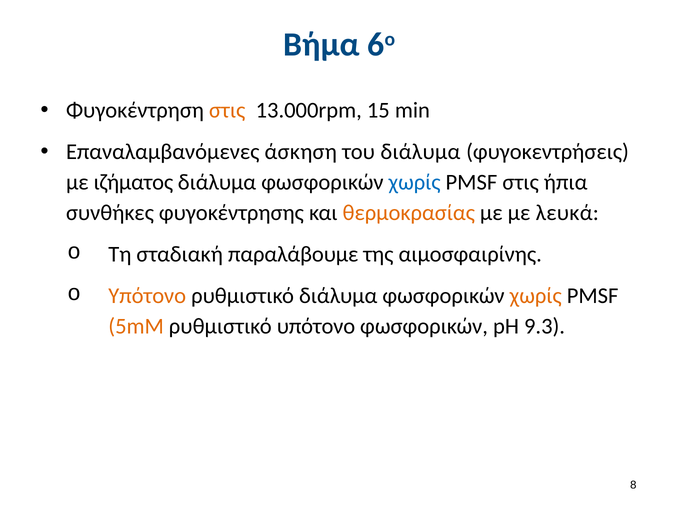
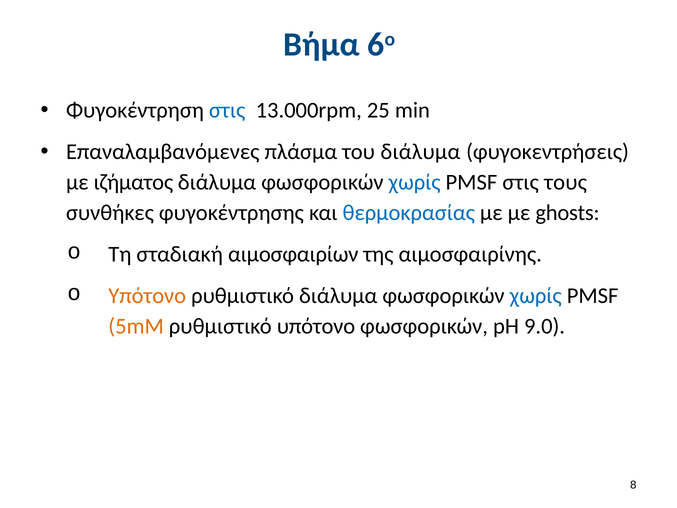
στις at (227, 110) colour: orange -> blue
15: 15 -> 25
άσκηση: άσκηση -> πλάσμα
ήπια: ήπια -> τους
θερμοκρασίας colour: orange -> blue
λευκά: λευκά -> ghosts
παραλάβουμε: παραλάβουμε -> αιμοσφαιρίων
χωρίς at (536, 296) colour: orange -> blue
9.3: 9.3 -> 9.0
